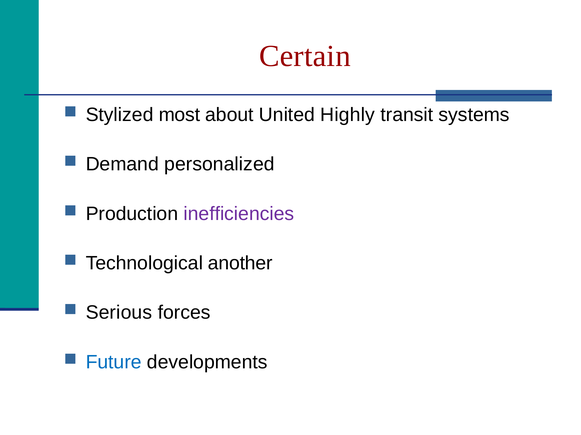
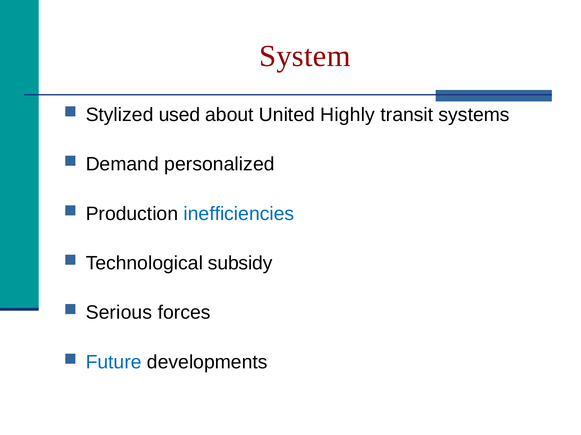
Certain: Certain -> System
most: most -> used
inefficiencies colour: purple -> blue
another: another -> subsidy
